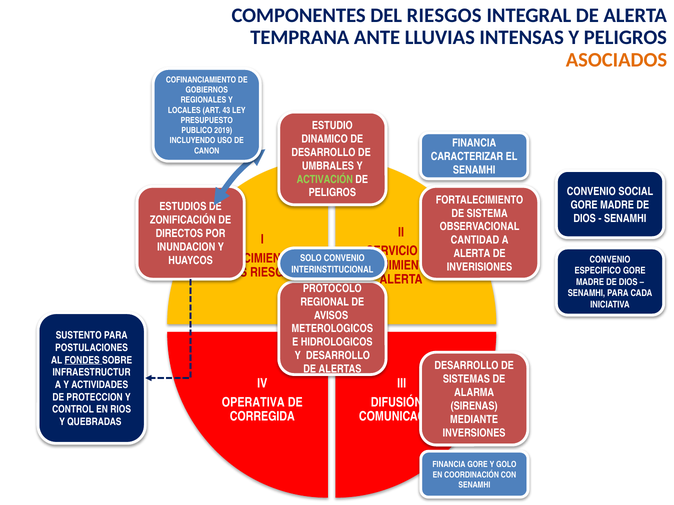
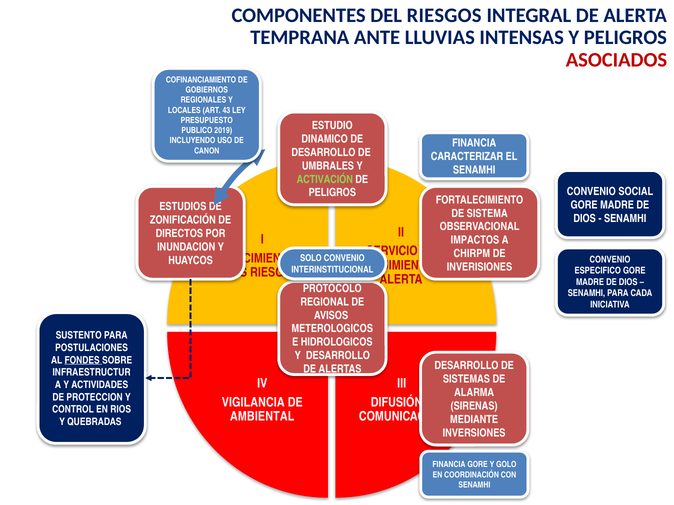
ASOCIADOS colour: orange -> red
CANTIDAD: CANTIDAD -> IMPACTOS
ALERTA at (472, 254): ALERTA -> CHIRPM
OPERATIVA: OPERATIVA -> VIGILANCIA
CORREGIDA: CORREGIDA -> AMBIENTAL
